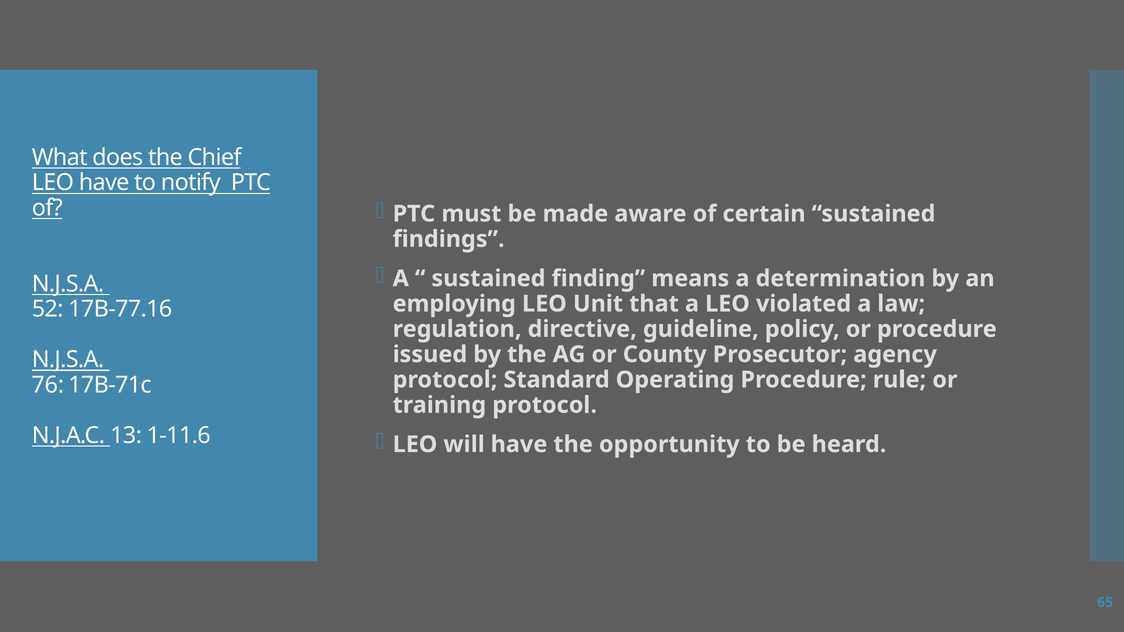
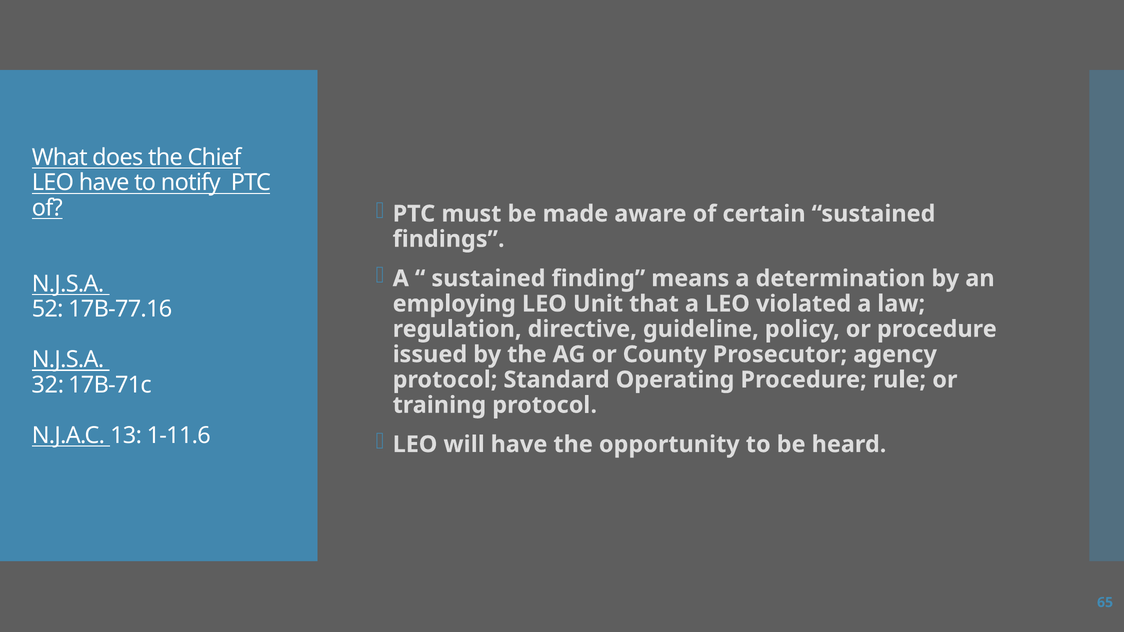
76: 76 -> 32
